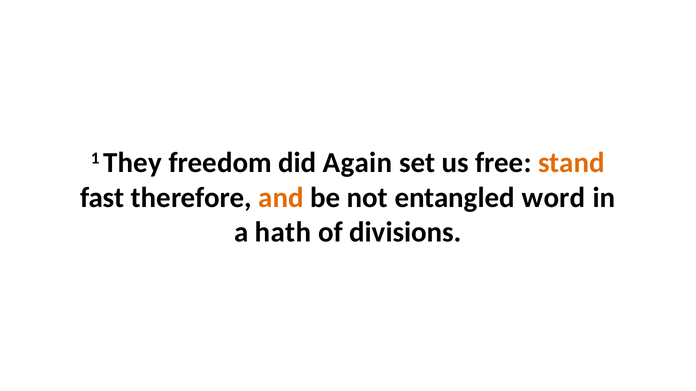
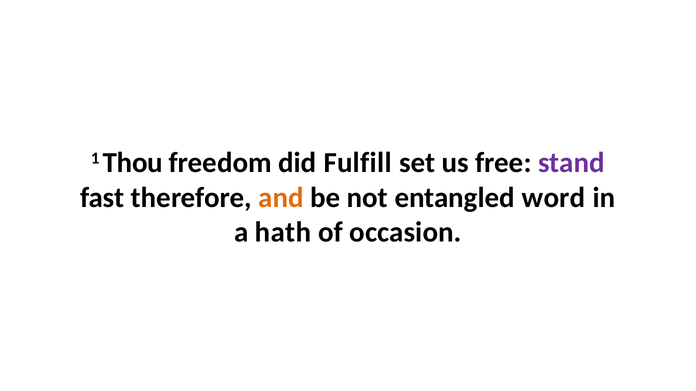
They: They -> Thou
Again: Again -> Fulfill
stand colour: orange -> purple
divisions: divisions -> occasion
